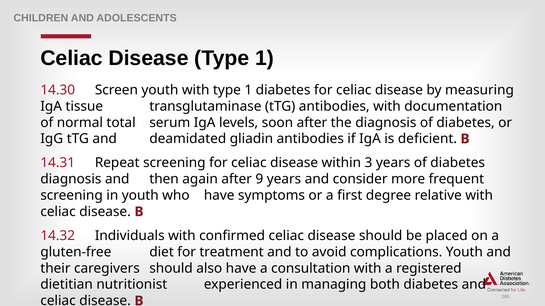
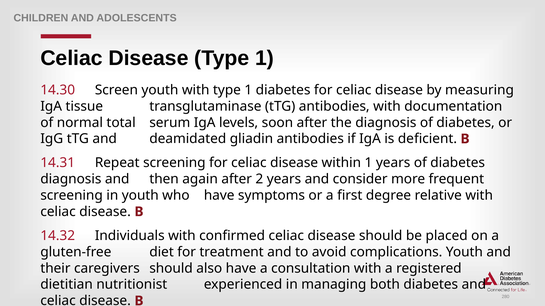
within 3: 3 -> 1
9: 9 -> 2
